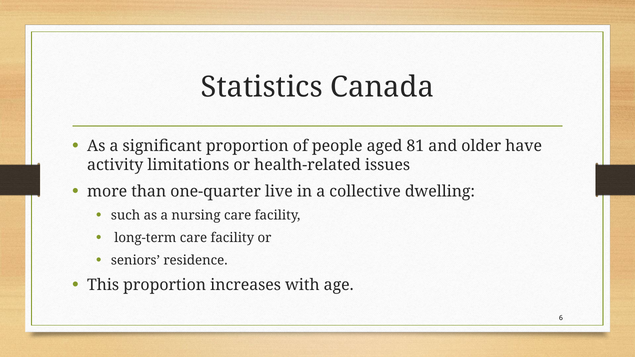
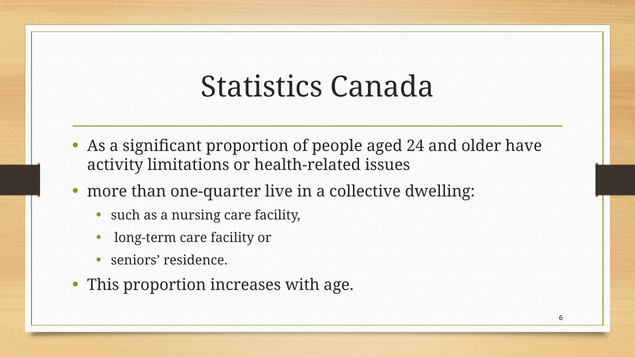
81: 81 -> 24
